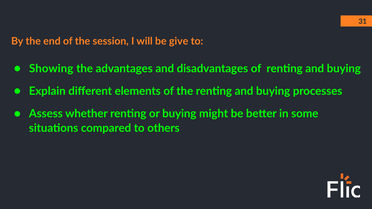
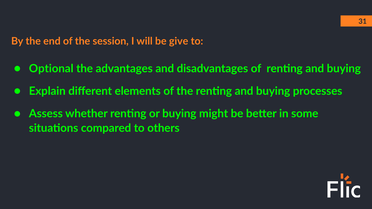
Showing: Showing -> Optional
